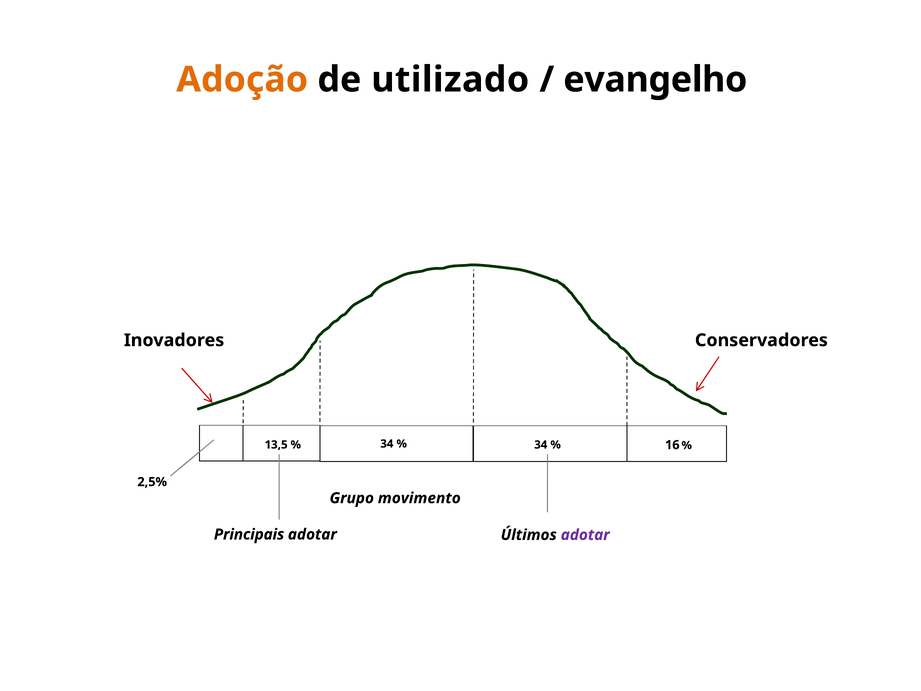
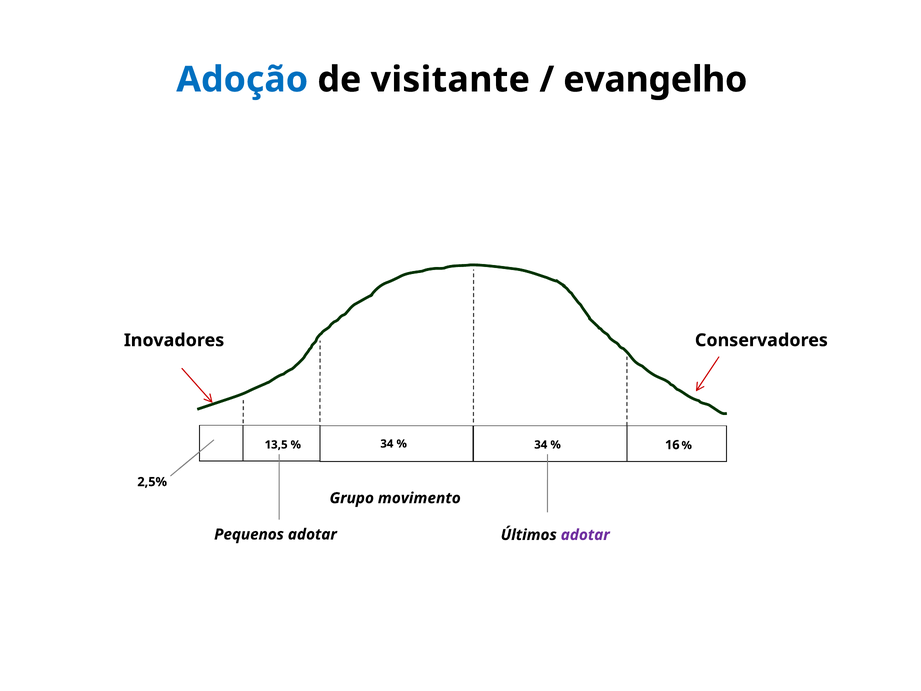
Adoção colour: orange -> blue
utilizado: utilizado -> visitante
Principais: Principais -> Pequenos
